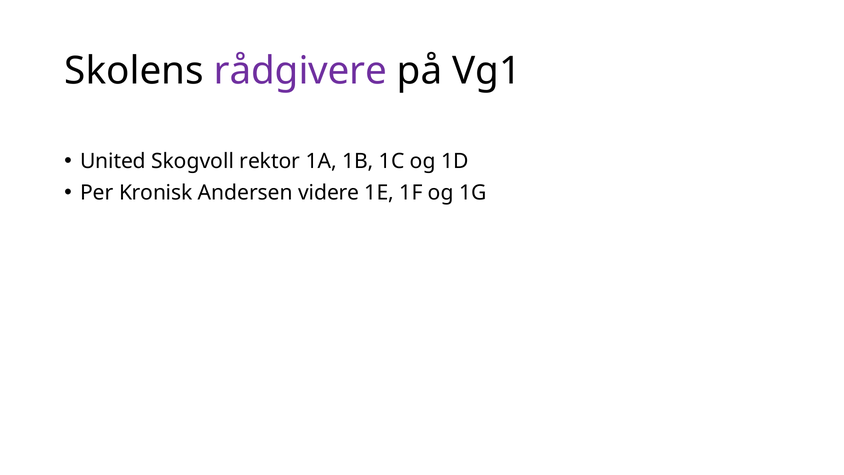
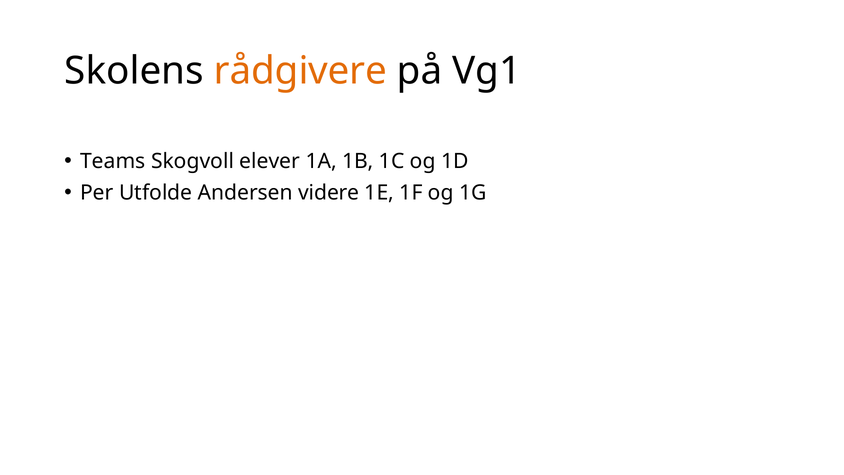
rådgivere colour: purple -> orange
United: United -> Teams
rektor: rektor -> elever
Kronisk: Kronisk -> Utfolde
